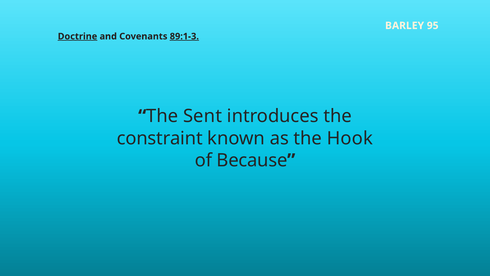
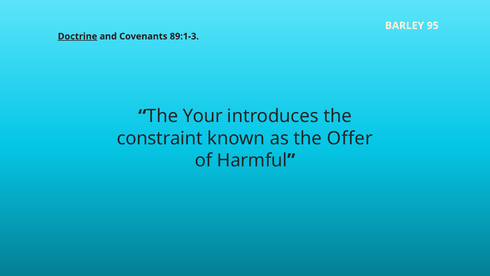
89:1-3 underline: present -> none
Sent: Sent -> Your
Hook: Hook -> Offer
Because: Because -> Harmful
